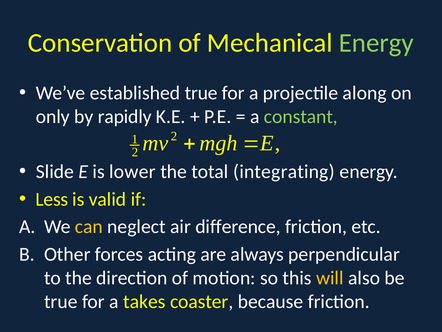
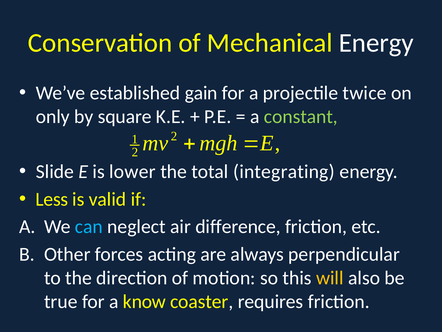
Energy at (376, 43) colour: light green -> white
established true: true -> gain
along: along -> twice
rapidly: rapidly -> square
can colour: yellow -> light blue
takes: takes -> know
because: because -> requires
